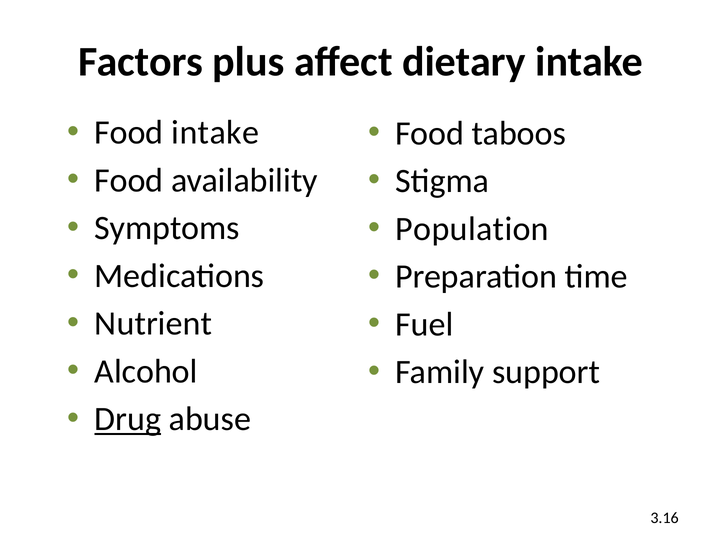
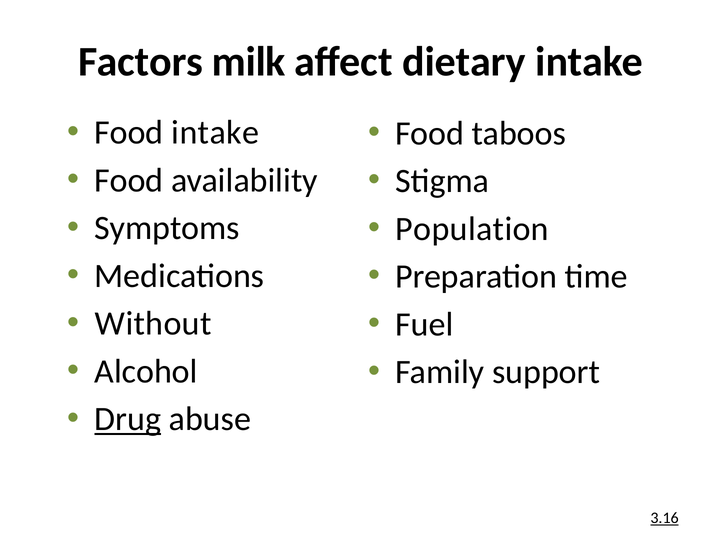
plus: plus -> milk
Nutrient: Nutrient -> Without
3.16 underline: none -> present
